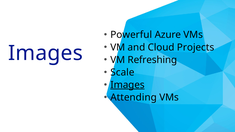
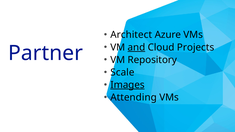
Powerful: Powerful -> Architect
and underline: none -> present
Images at (45, 53): Images -> Partner
Refreshing: Refreshing -> Repository
